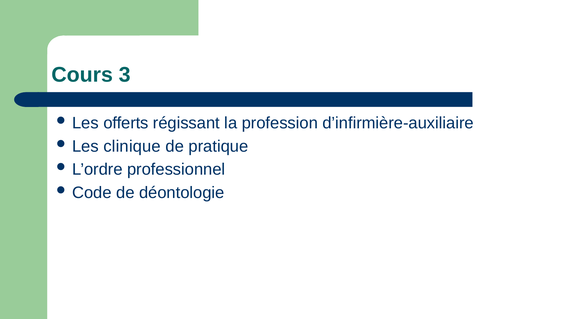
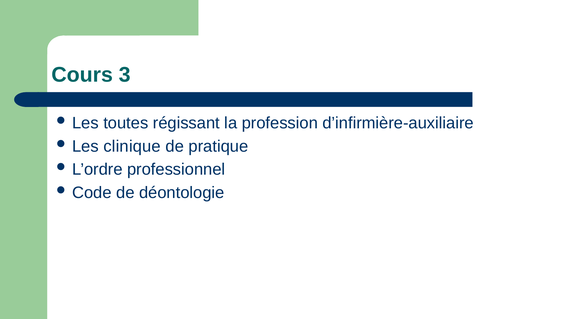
offerts: offerts -> toutes
